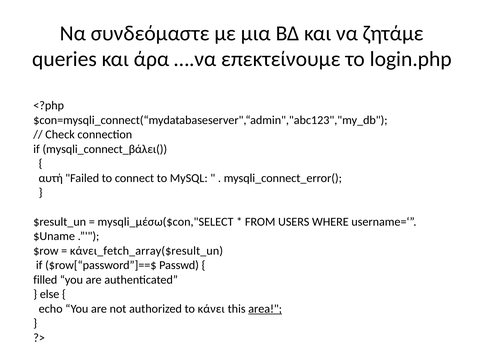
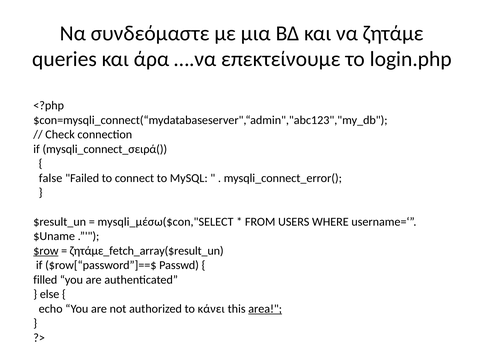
mysqli_connect_βάλει(: mysqli_connect_βάλει( -> mysqli_connect_σειρά(
αυτή: αυτή -> false
$row underline: none -> present
κάνει_fetch_array($result_un: κάνει_fetch_array($result_un -> ζητάμε_fetch_array($result_un
